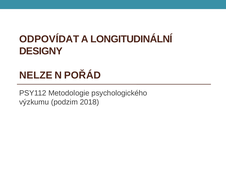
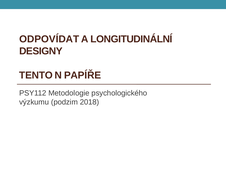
NELZE: NELZE -> TENTO
POŘÁD: POŘÁD -> PAPÍŘE
